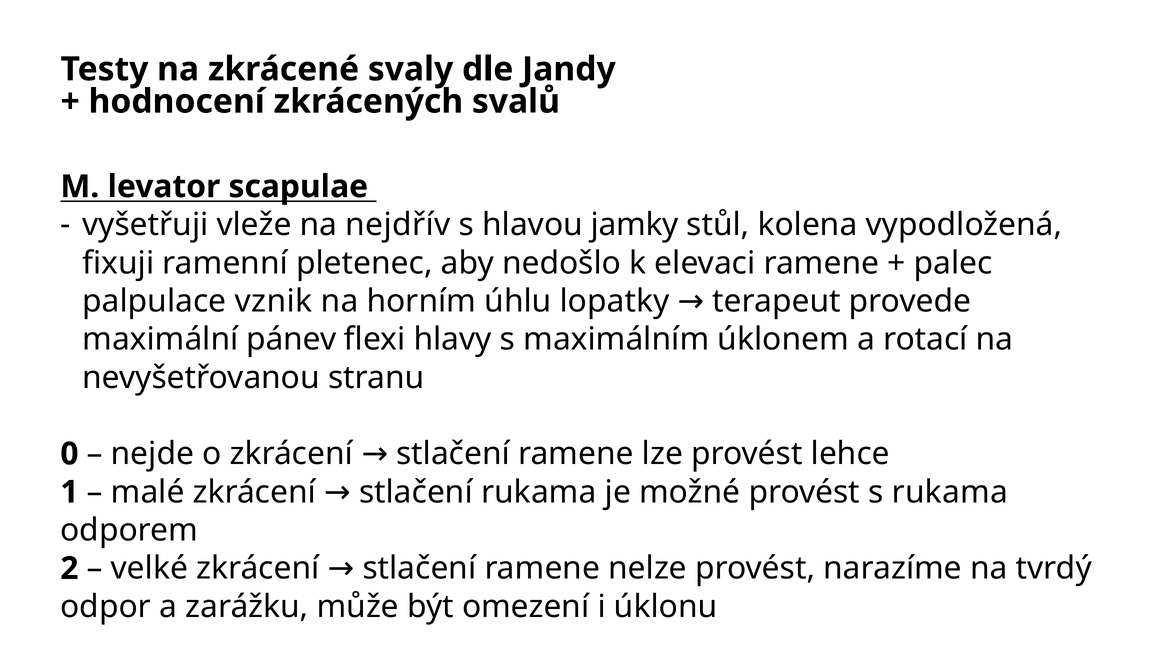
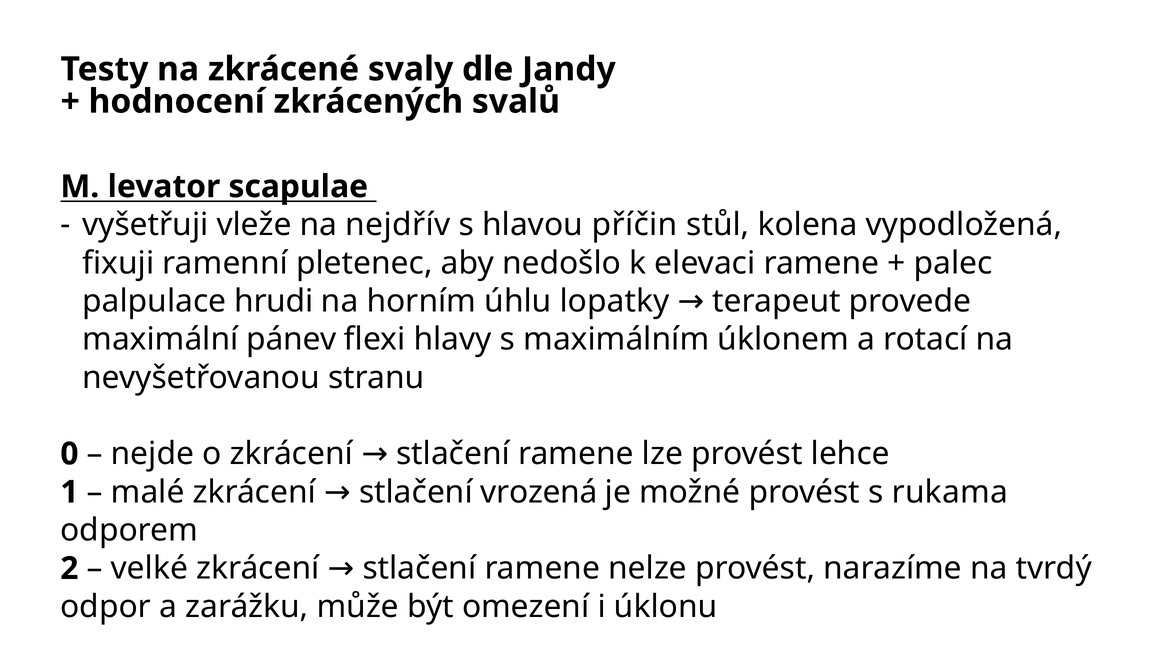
jamky: jamky -> příčin
vznik: vznik -> hrudi
stlačení rukama: rukama -> vrozená
